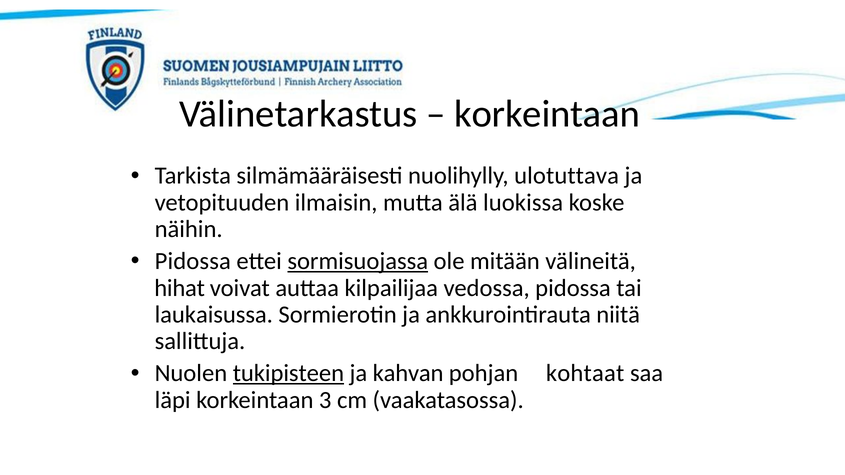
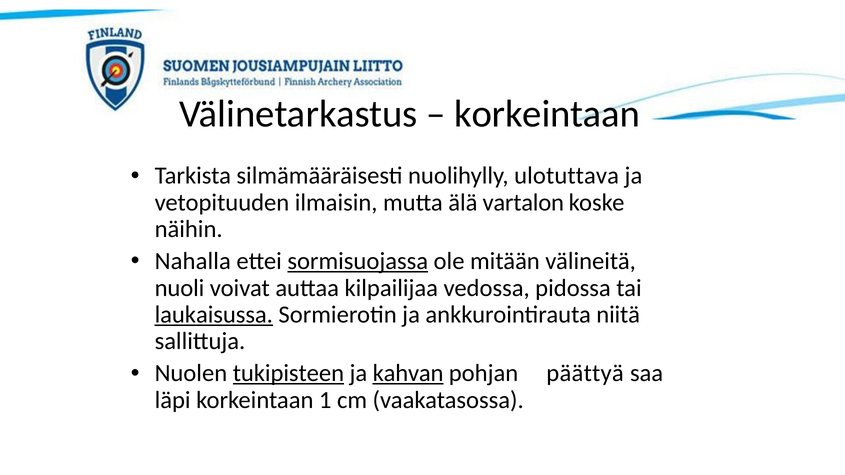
luokissa: luokissa -> vartalon
Pidossa at (193, 261): Pidossa -> Nahalla
hihat: hihat -> nuoli
laukaisussa underline: none -> present
kahvan underline: none -> present
kohtaat: kohtaat -> päättyä
3: 3 -> 1
